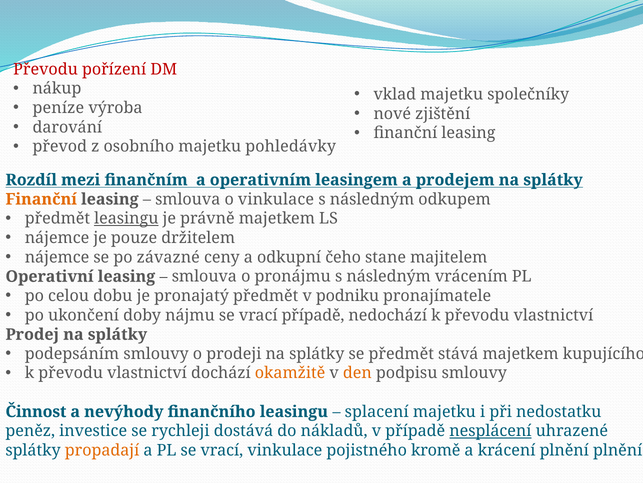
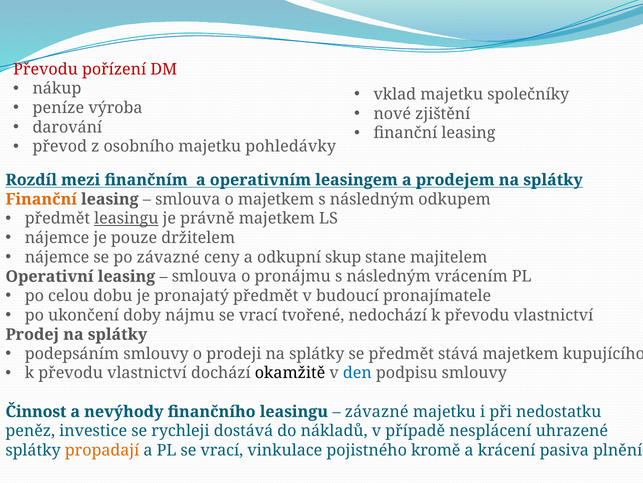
o vinkulace: vinkulace -> majetkem
čeho: čeho -> skup
podniku: podniku -> budoucí
vrací případě: případě -> tvořené
okamžitě colour: orange -> black
den colour: orange -> blue
splacení at (377, 411): splacení -> závazné
nesplácení underline: present -> none
krácení plnění: plnění -> pasiva
